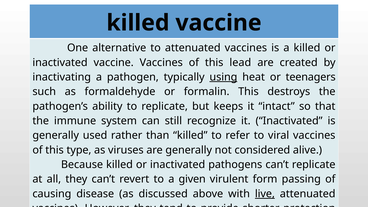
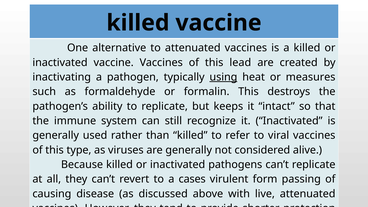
teenagers: teenagers -> measures
given: given -> cases
live at (265, 194) underline: present -> none
